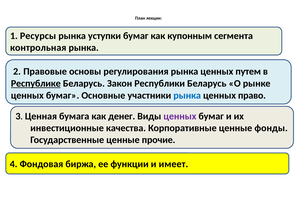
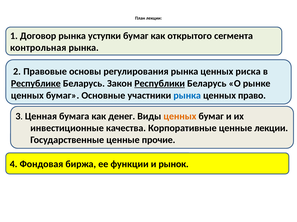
Ресурсы: Ресурсы -> Договор
купонным: купонным -> открытого
путем: путем -> риска
Республики underline: none -> present
ценных at (180, 117) colour: purple -> orange
ценные фонды: фонды -> лекции
имеет: имеет -> рынок
